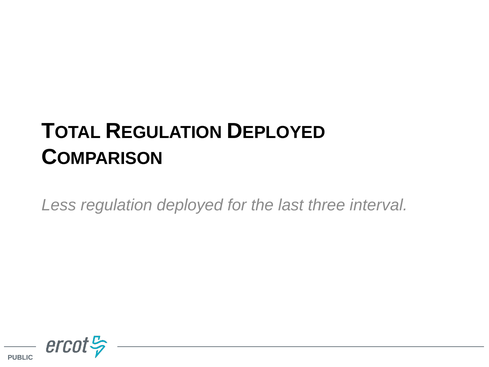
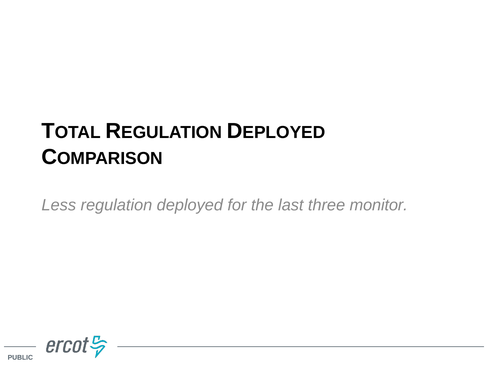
interval: interval -> monitor
